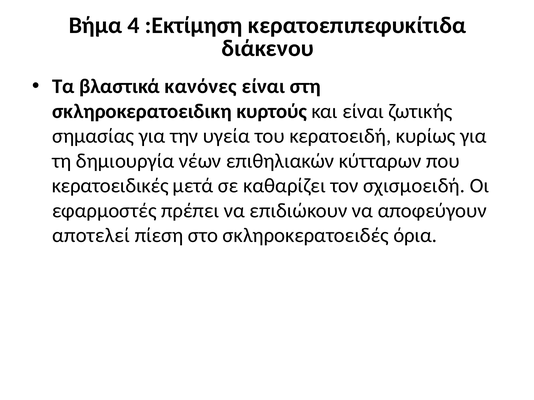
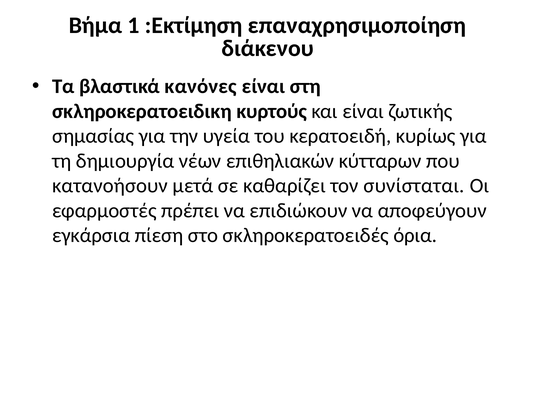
4: 4 -> 1
κερατοεπιπεφυκίτιδα: κερατοεπιπεφυκίτιδα -> επαναχρησιμοποίηση
κερατοειδικές: κερατοειδικές -> κατανοήσουν
σχισμοειδή: σχισμοειδή -> συνίσταται
αποτελεί: αποτελεί -> εγκάρσια
